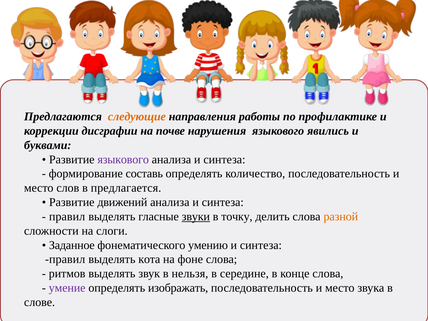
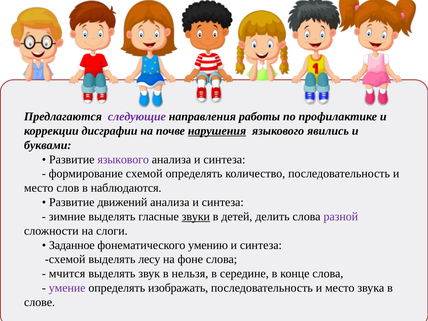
следующие colour: orange -> purple
нарушения underline: none -> present
формирование составь: составь -> схемой
предлагается: предлагается -> наблюдаются
правил at (67, 217): правил -> зимние
точку: точку -> детей
разной colour: orange -> purple
правил at (65, 259): правил -> схемой
кота: кота -> лесу
ритмов: ритмов -> мчится
